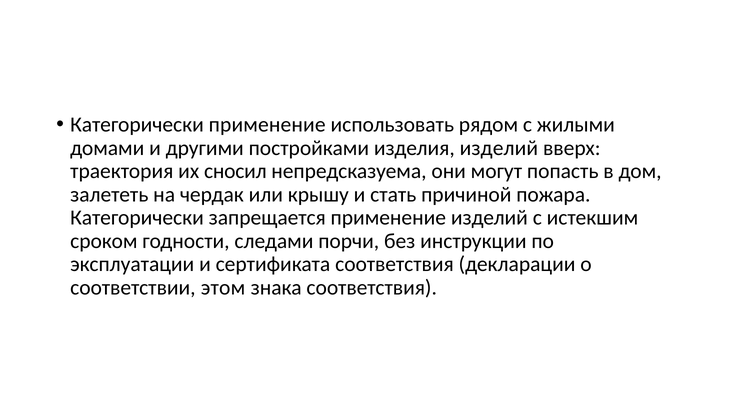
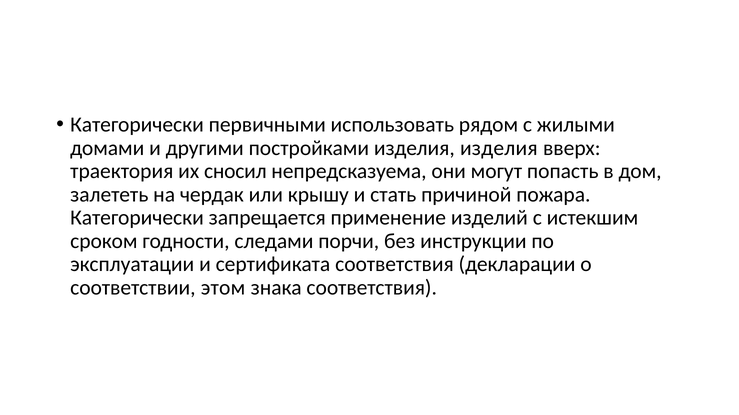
Категорически применение: применение -> первичными
изделия изделий: изделий -> изделия
